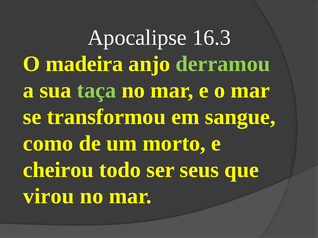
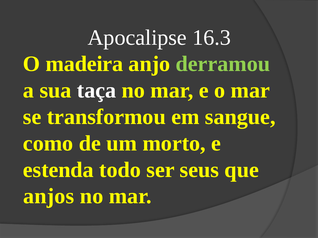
taça colour: light green -> white
cheirou: cheirou -> estenda
virou: virou -> anjos
